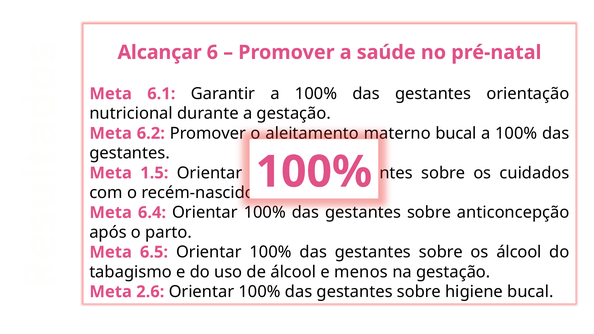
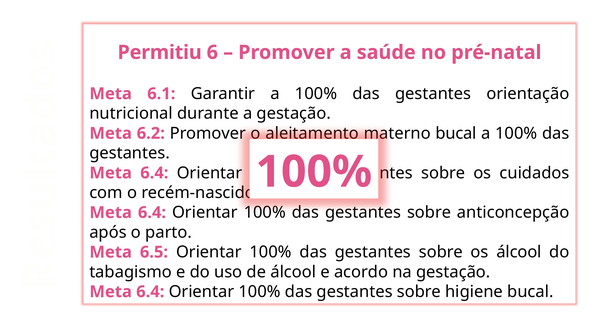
Alcançar: Alcançar -> Permitiu
1.5 at (154, 173): 1.5 -> 6.4
menos: menos -> acordo
2.6 at (150, 292): 2.6 -> 6.4
